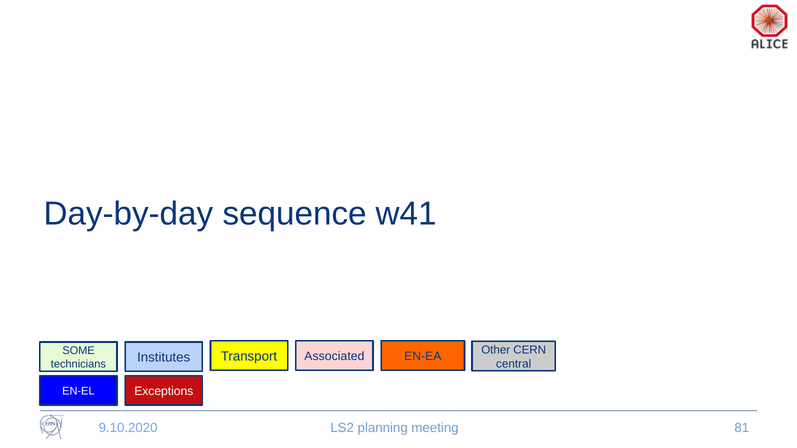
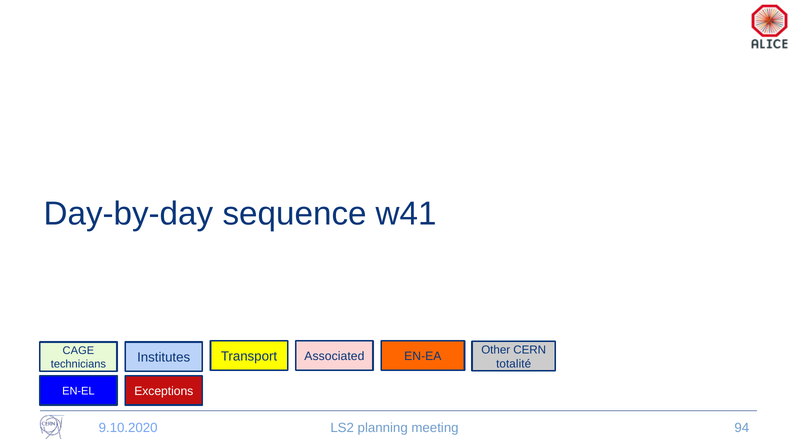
SOME: SOME -> CAGE
central: central -> totalité
81: 81 -> 94
